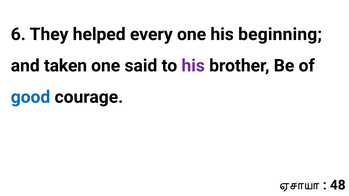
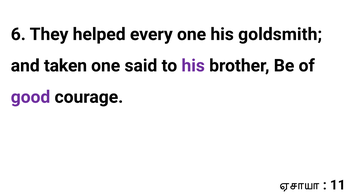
beginning: beginning -> goldsmith
good colour: blue -> purple
48: 48 -> 11
